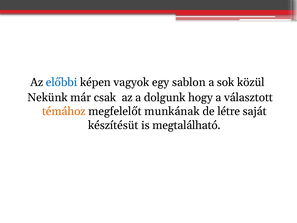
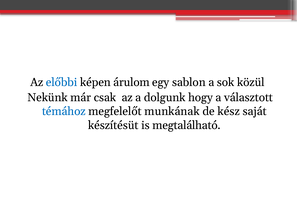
vagyok: vagyok -> árulom
témához colour: orange -> blue
létre: létre -> kész
